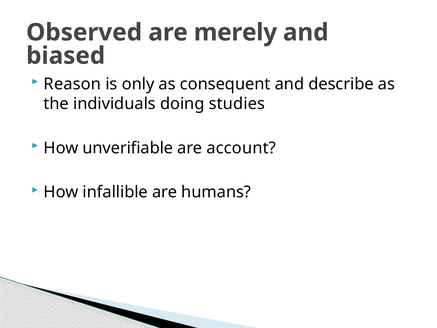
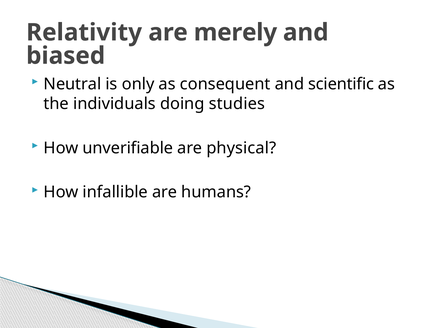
Observed: Observed -> Relativity
Reason: Reason -> Neutral
describe: describe -> scientific
account: account -> physical
